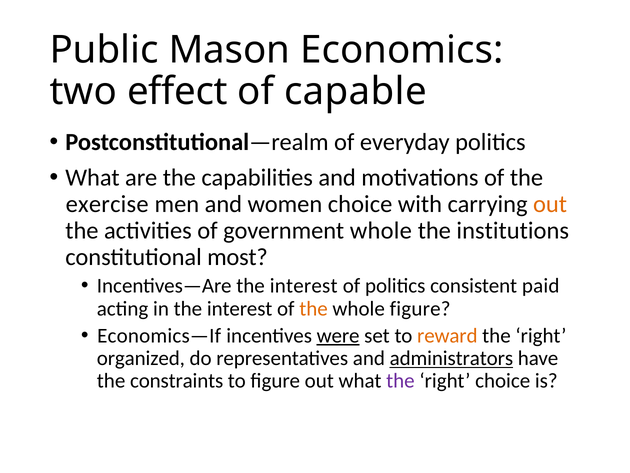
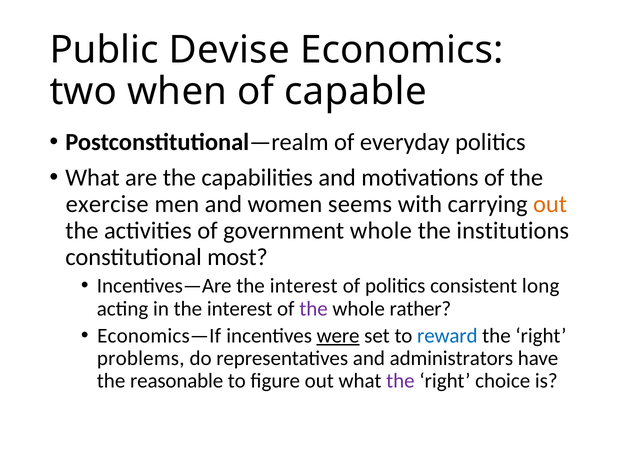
Mason: Mason -> Devise
effect: effect -> when
women choice: choice -> seems
paid: paid -> long
the at (314, 308) colour: orange -> purple
whole figure: figure -> rather
reward colour: orange -> blue
organized: organized -> problems
administrators underline: present -> none
constraints: constraints -> reasonable
